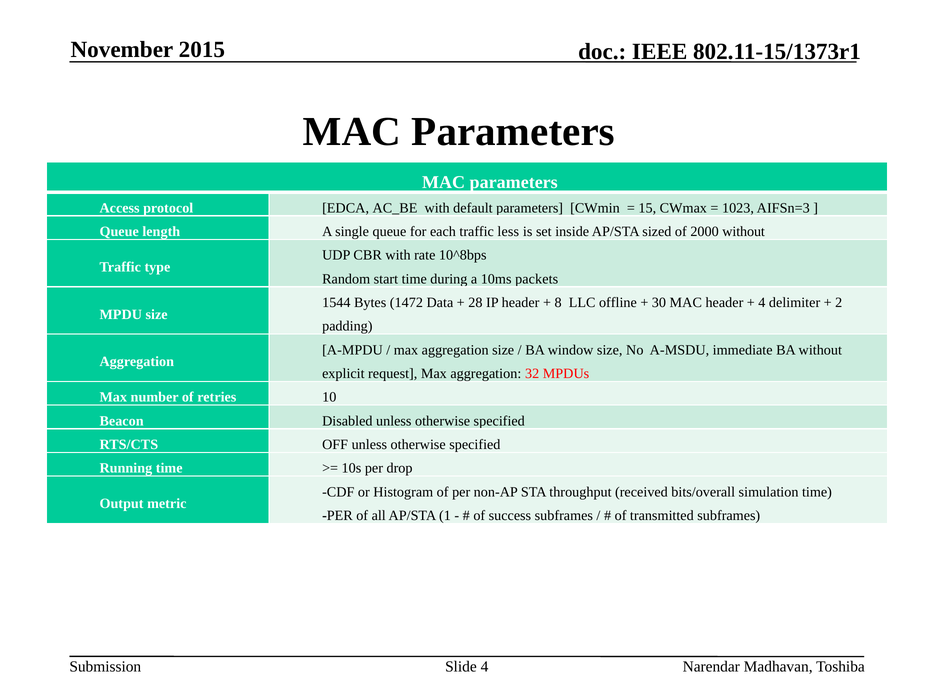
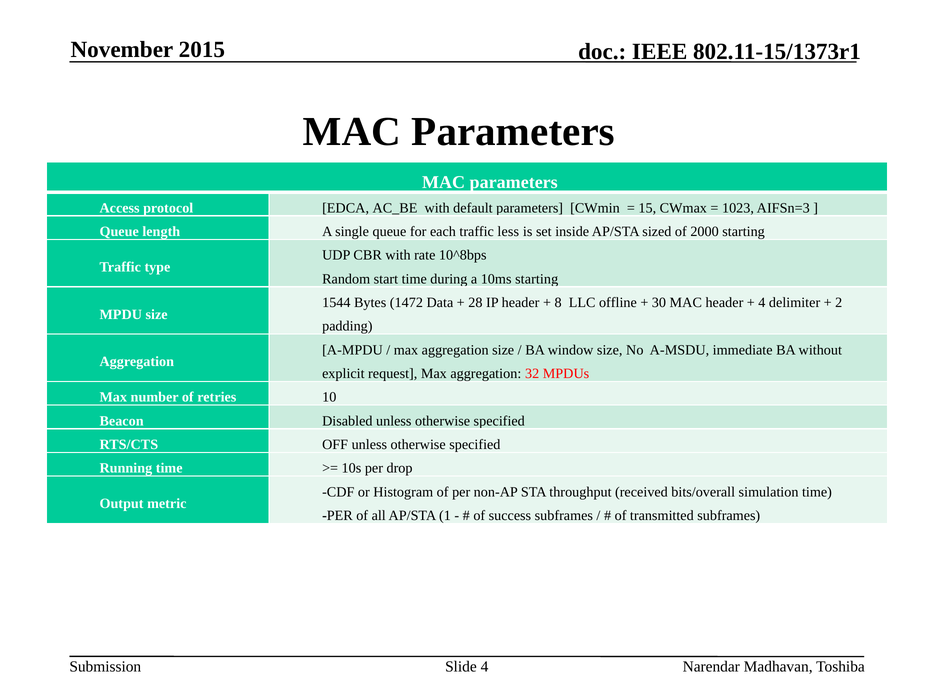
2000 without: without -> starting
10ms packets: packets -> starting
